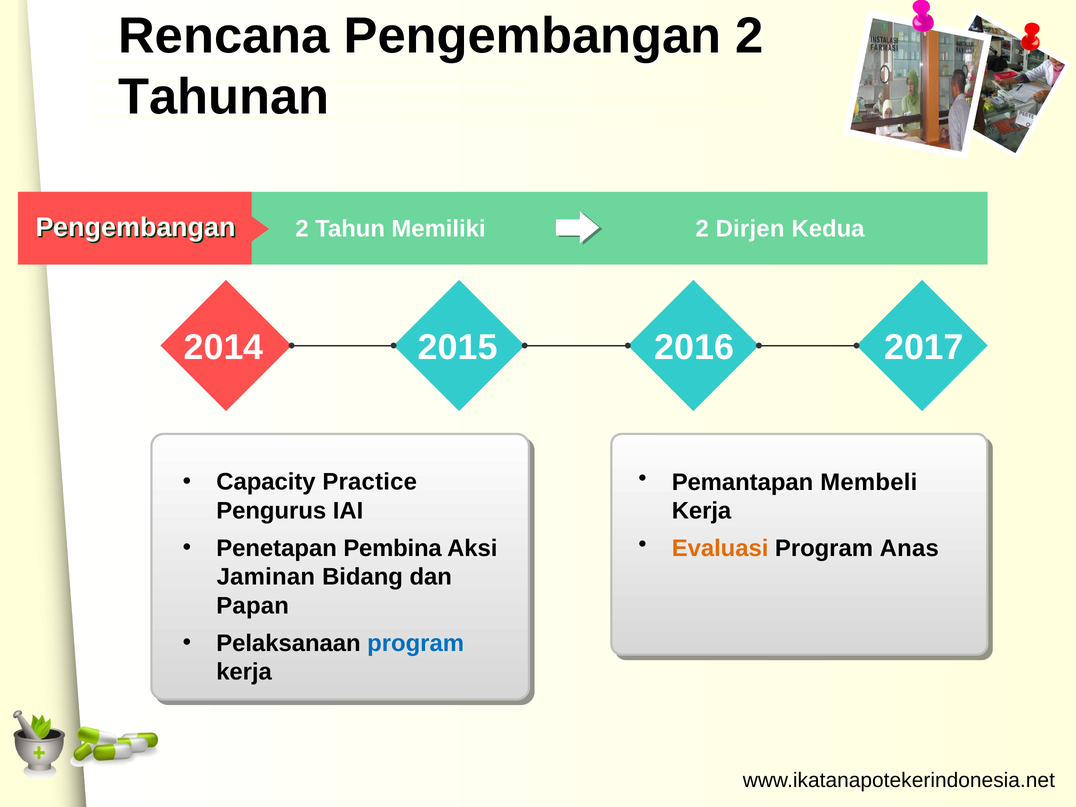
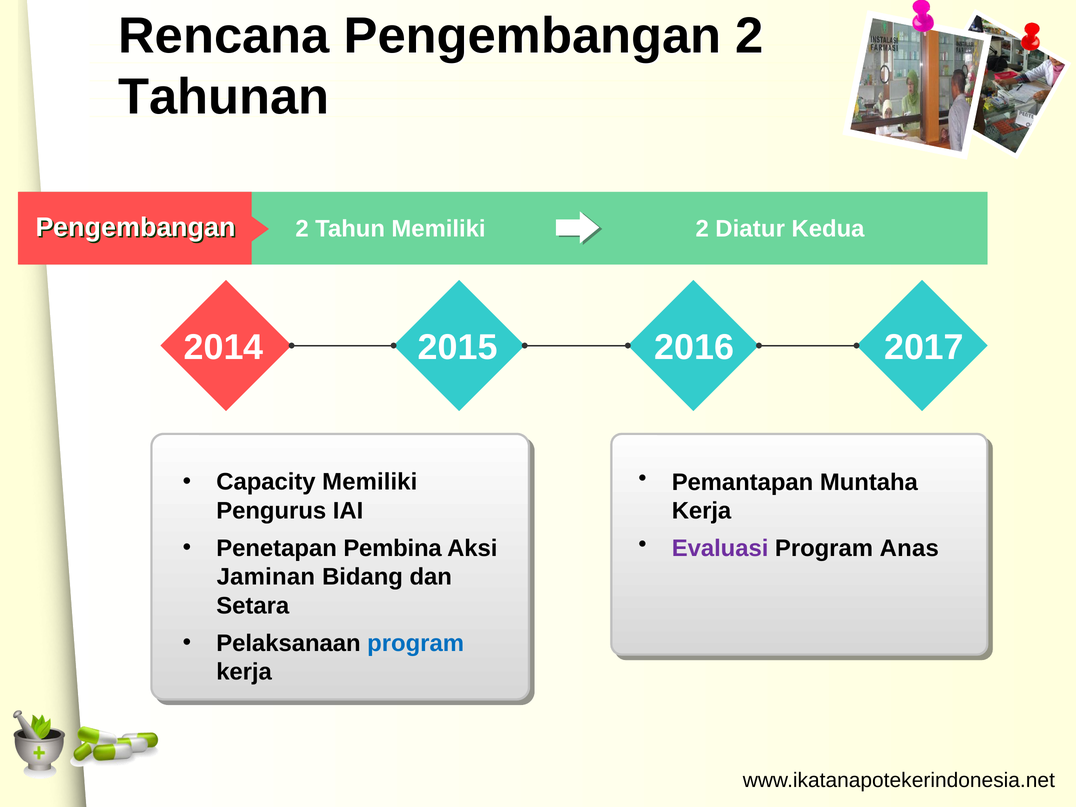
Dirjen: Dirjen -> Diatur
Membeli: Membeli -> Muntaha
Capacity Practice: Practice -> Memiliki
Evaluasi colour: orange -> purple
Papan: Papan -> Setara
